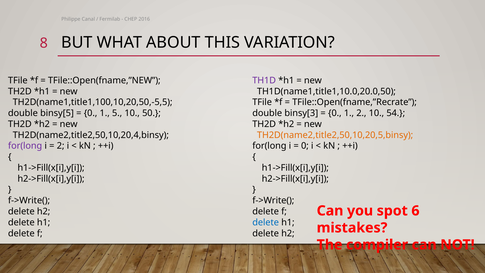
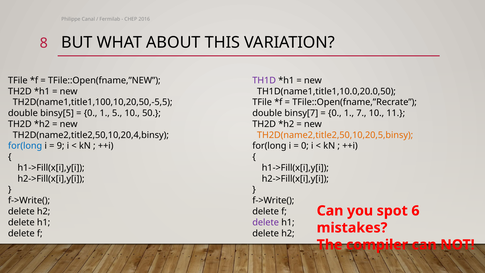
binsy[3: binsy[3 -> binsy[7
1 2: 2 -> 7
54: 54 -> 11
for(long at (25, 146) colour: purple -> blue
2 at (61, 146): 2 -> 9
delete at (266, 222) colour: blue -> purple
